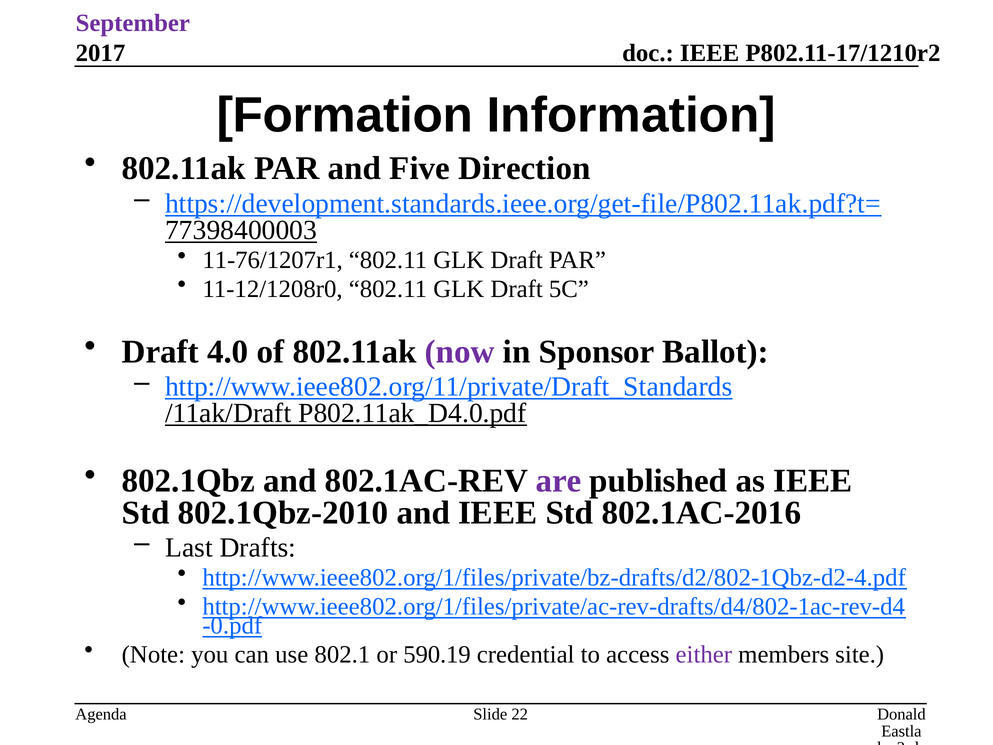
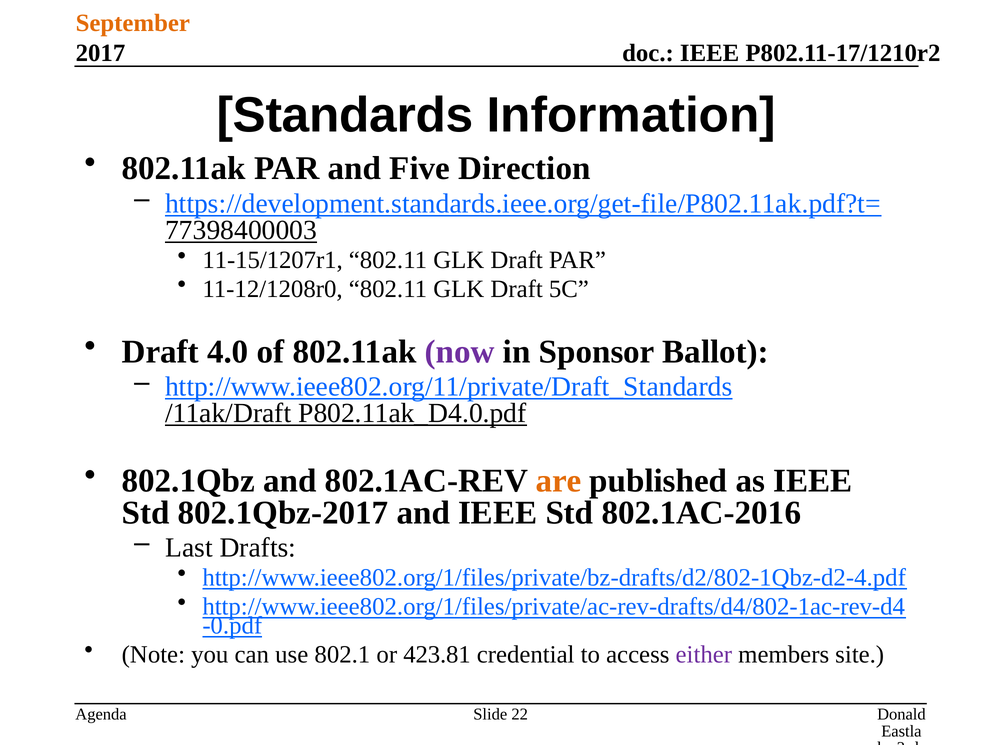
September colour: purple -> orange
Formation: Formation -> Standards
11-76/1207r1: 11-76/1207r1 -> 11-15/1207r1
are colour: purple -> orange
802.1Qbz-2010: 802.1Qbz-2010 -> 802.1Qbz-2017
590.19: 590.19 -> 423.81
